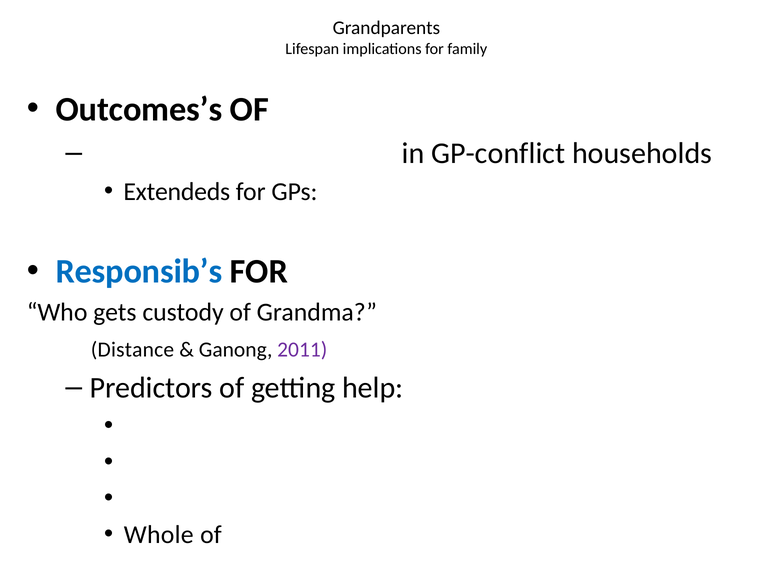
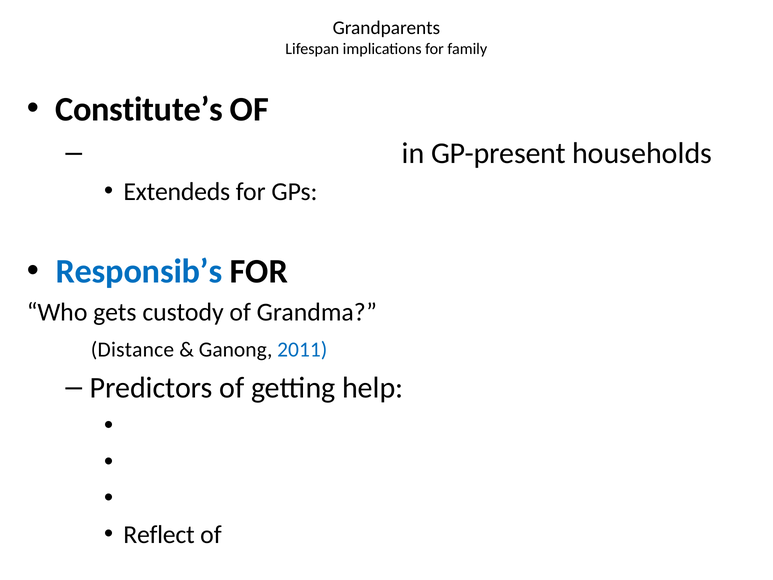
Outcomes’s: Outcomes’s -> Constitute’s
GP-conflict: GP-conflict -> GP-present
2011 colour: purple -> blue
Whole: Whole -> Reflect
